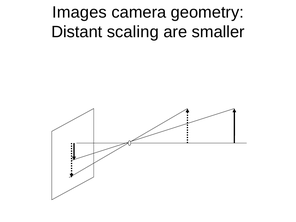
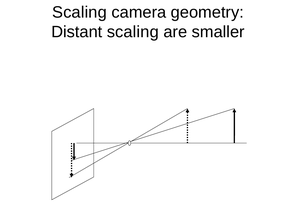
Images at (79, 12): Images -> Scaling
